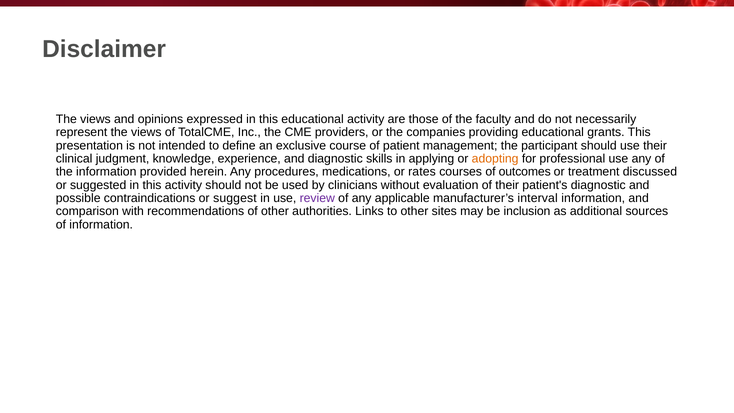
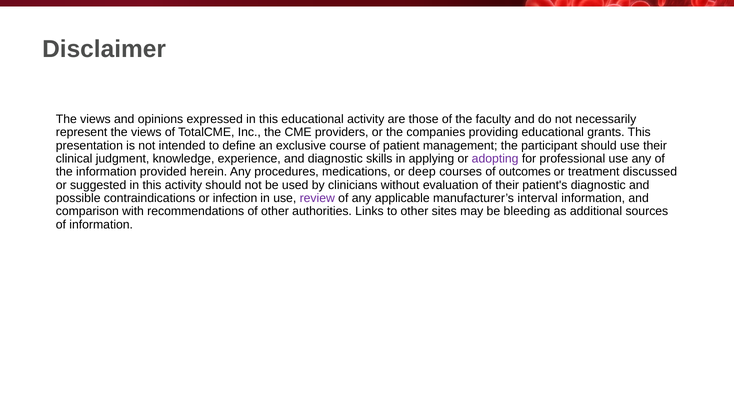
adopting colour: orange -> purple
rates: rates -> deep
suggest: suggest -> infection
inclusion: inclusion -> bleeding
